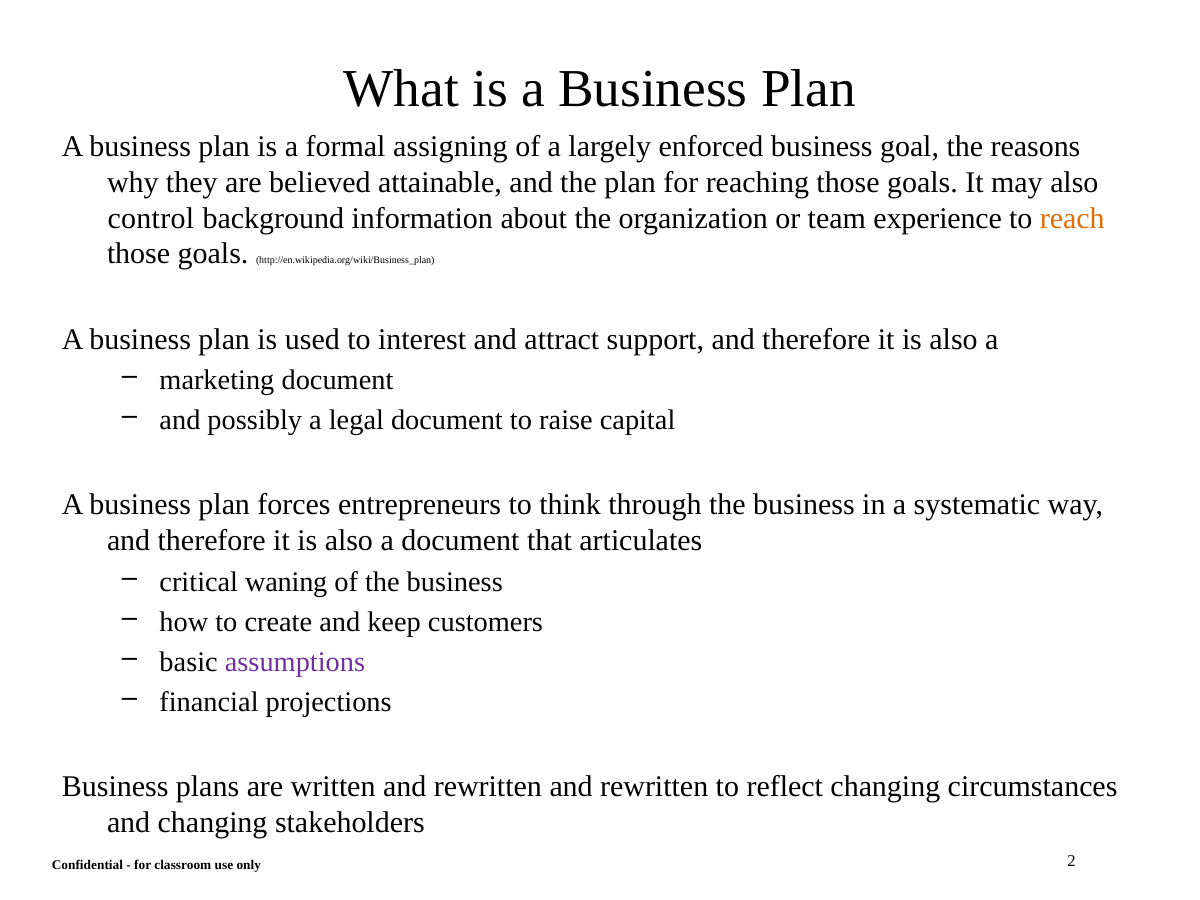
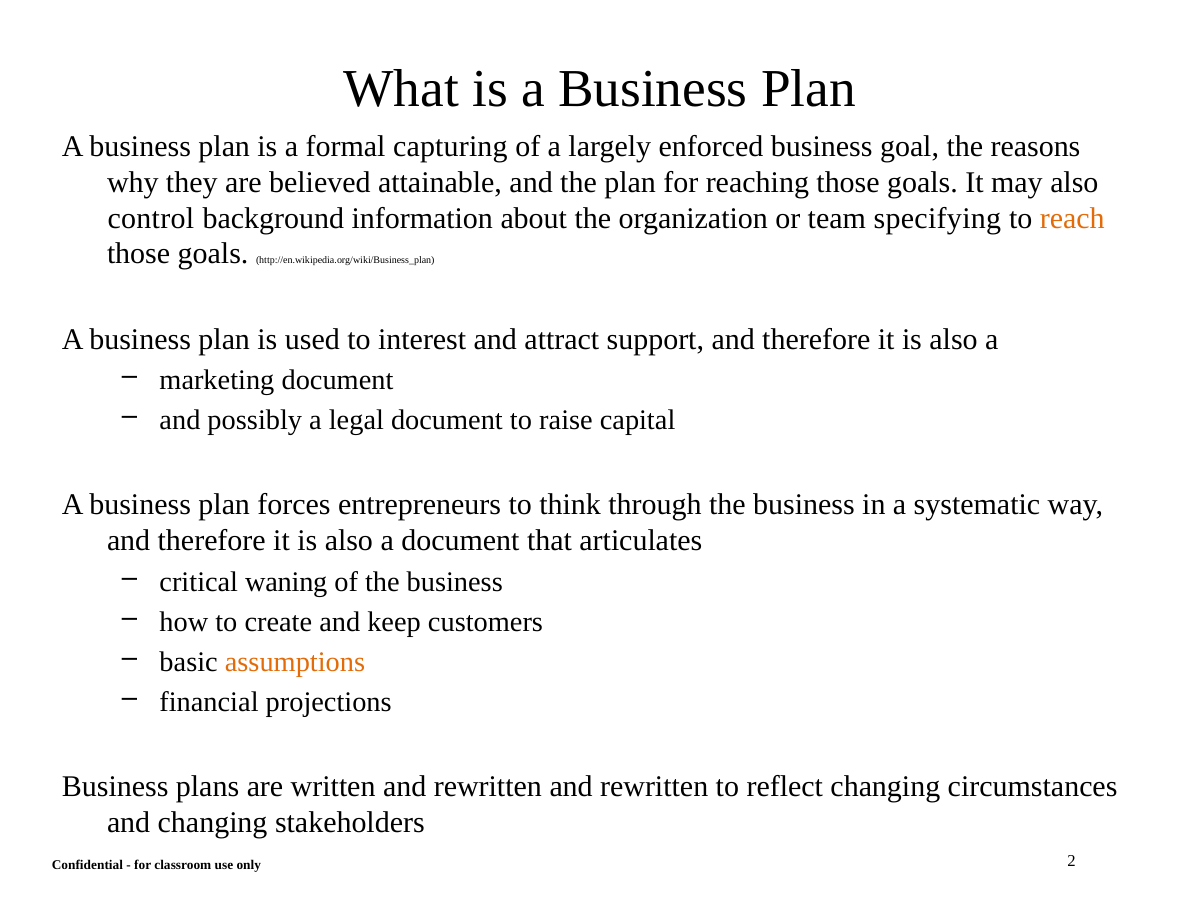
assigning: assigning -> capturing
experience: experience -> specifying
assumptions colour: purple -> orange
